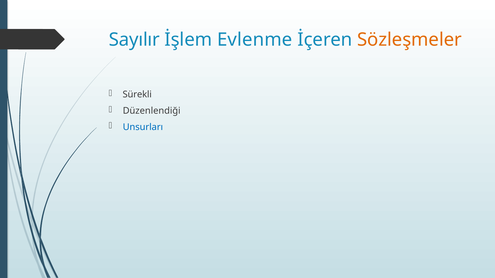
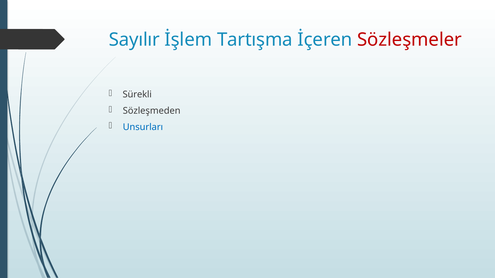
Evlenme: Evlenme -> Tartışma
Sözleşmeler colour: orange -> red
Düzenlendiği: Düzenlendiği -> Sözleşmeden
